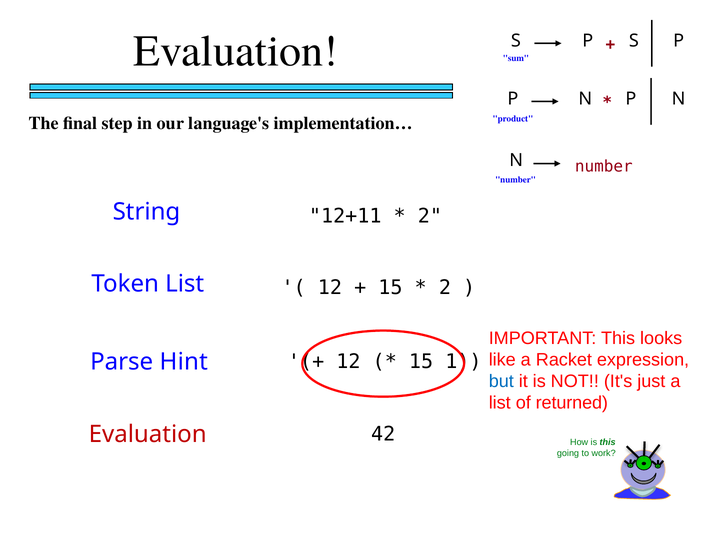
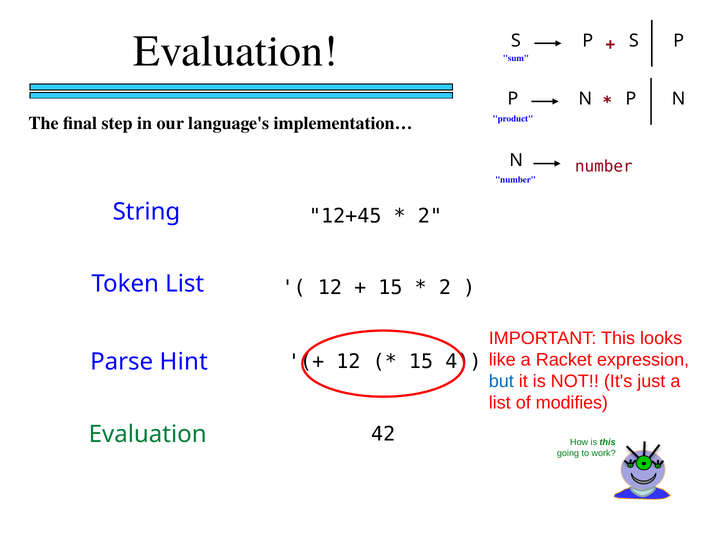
12+11: 12+11 -> 12+45
1: 1 -> 4
returned: returned -> modifies
Evaluation at (148, 435) colour: red -> green
